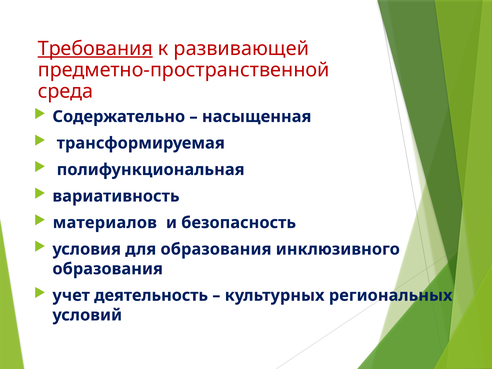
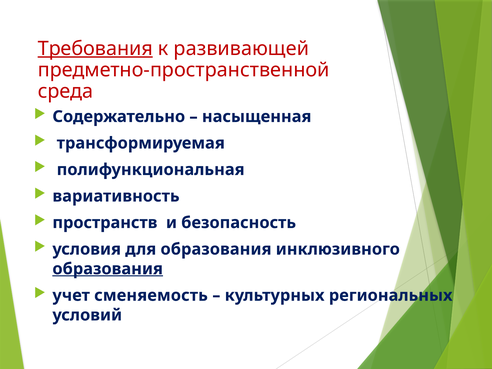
материалов: материалов -> пространств
образования at (108, 269) underline: none -> present
деятельность: деятельность -> сменяемость
